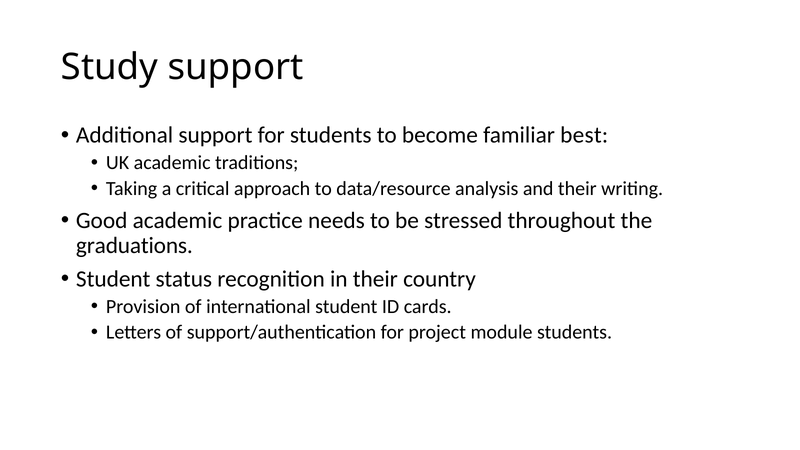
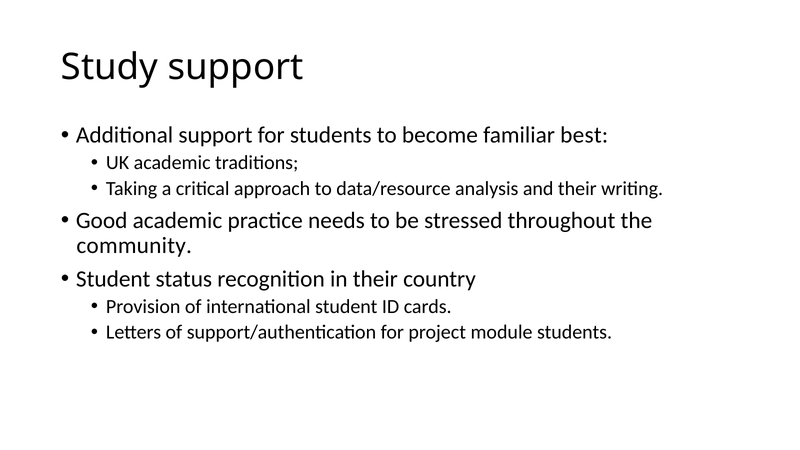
graduations: graduations -> community
